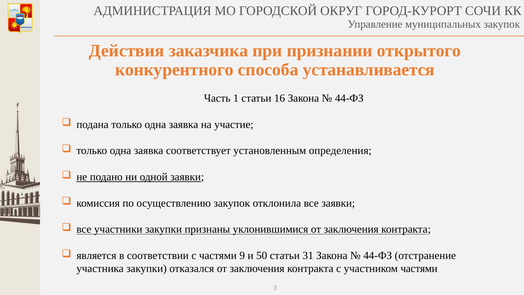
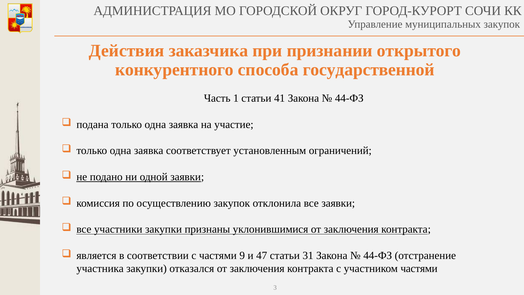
устанавливается: устанавливается -> государственной
16: 16 -> 41
определения: определения -> ограничений
50: 50 -> 47
